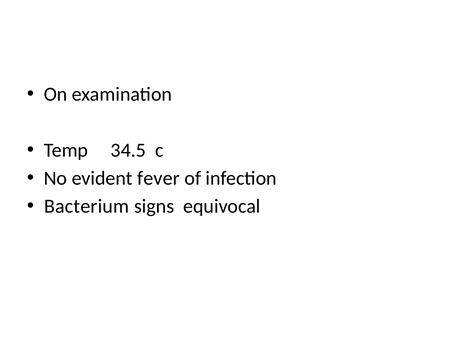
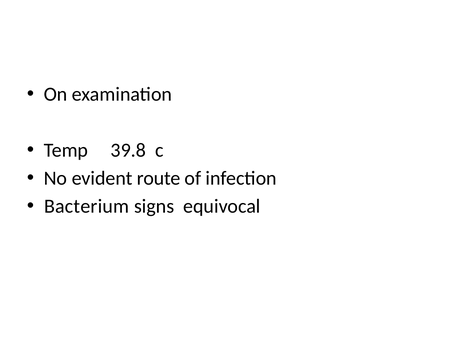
34.5: 34.5 -> 39.8
fever: fever -> route
